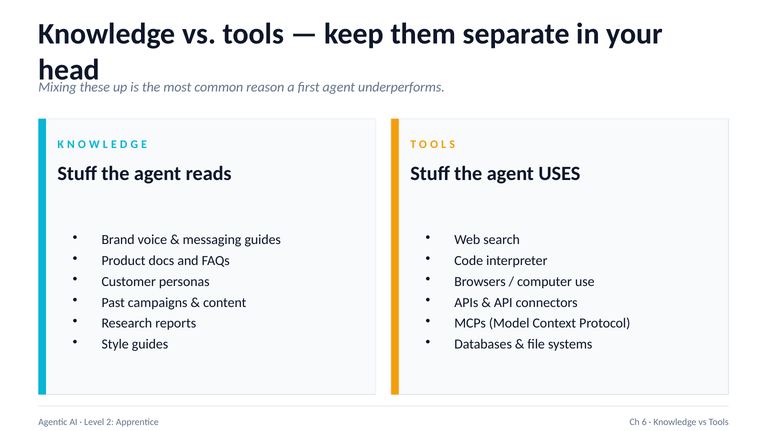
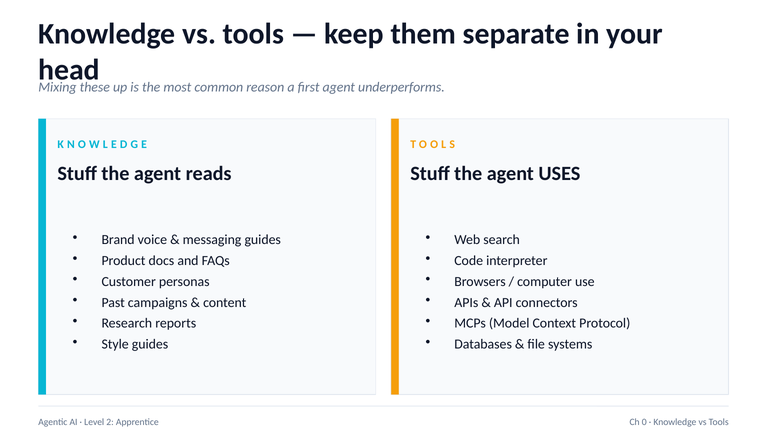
6: 6 -> 0
